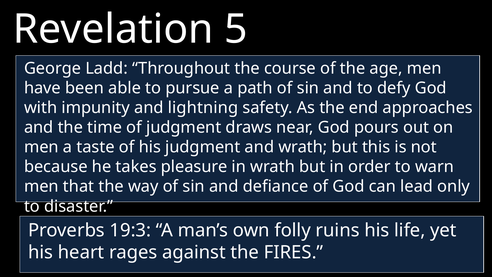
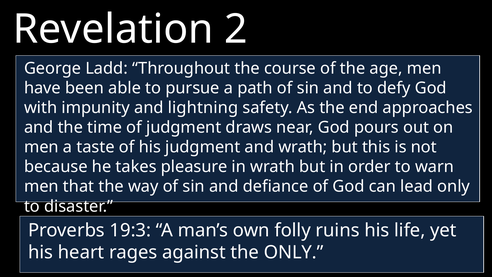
5: 5 -> 2
the FIRES: FIRES -> ONLY
